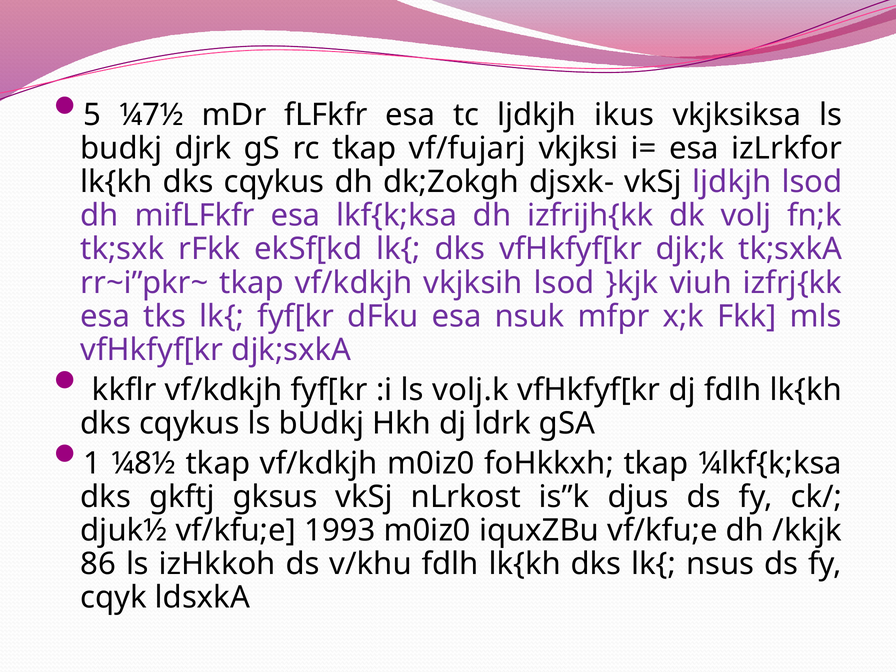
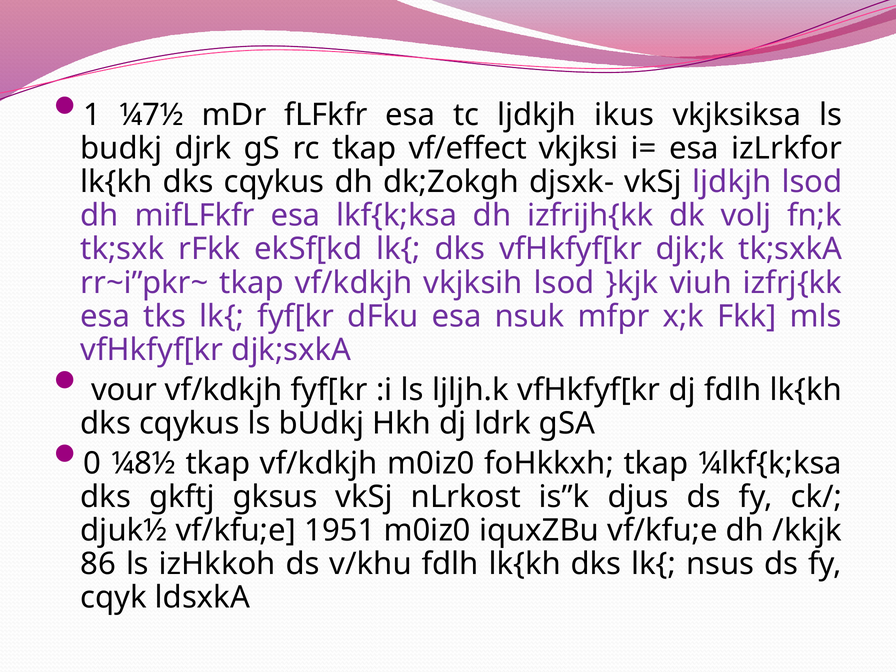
5: 5 -> 1
vf/fujarj: vf/fujarj -> vf/effect
kkflr: kkflr -> vour
volj.k: volj.k -> ljljh.k
1: 1 -> 0
1993: 1993 -> 1951
